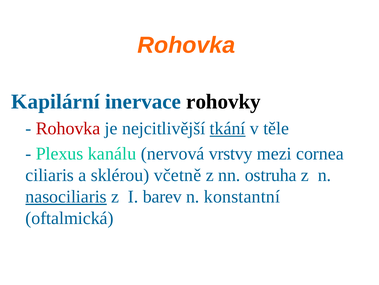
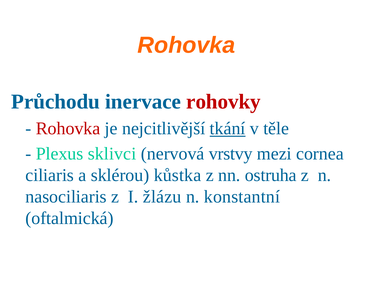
Kapilární: Kapilární -> Průchodu
rohovky colour: black -> red
kanálu: kanálu -> sklivci
včetně: včetně -> kůstka
nasociliaris underline: present -> none
barev: barev -> žlázu
